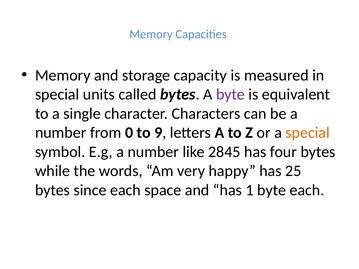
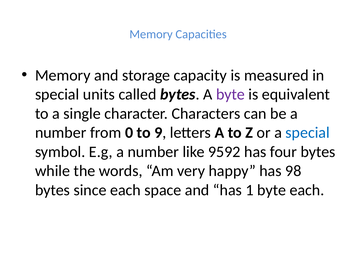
special at (308, 133) colour: orange -> blue
2845: 2845 -> 9592
25: 25 -> 98
